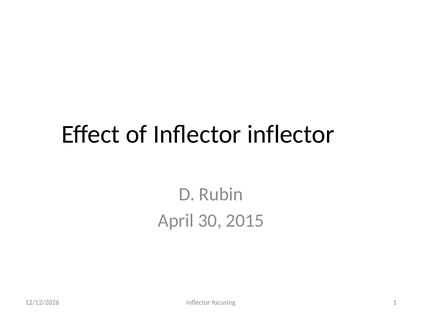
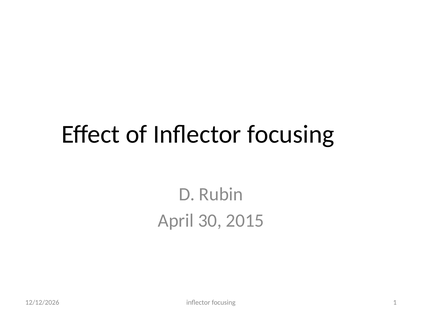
of Inflector inflector: inflector -> focusing
